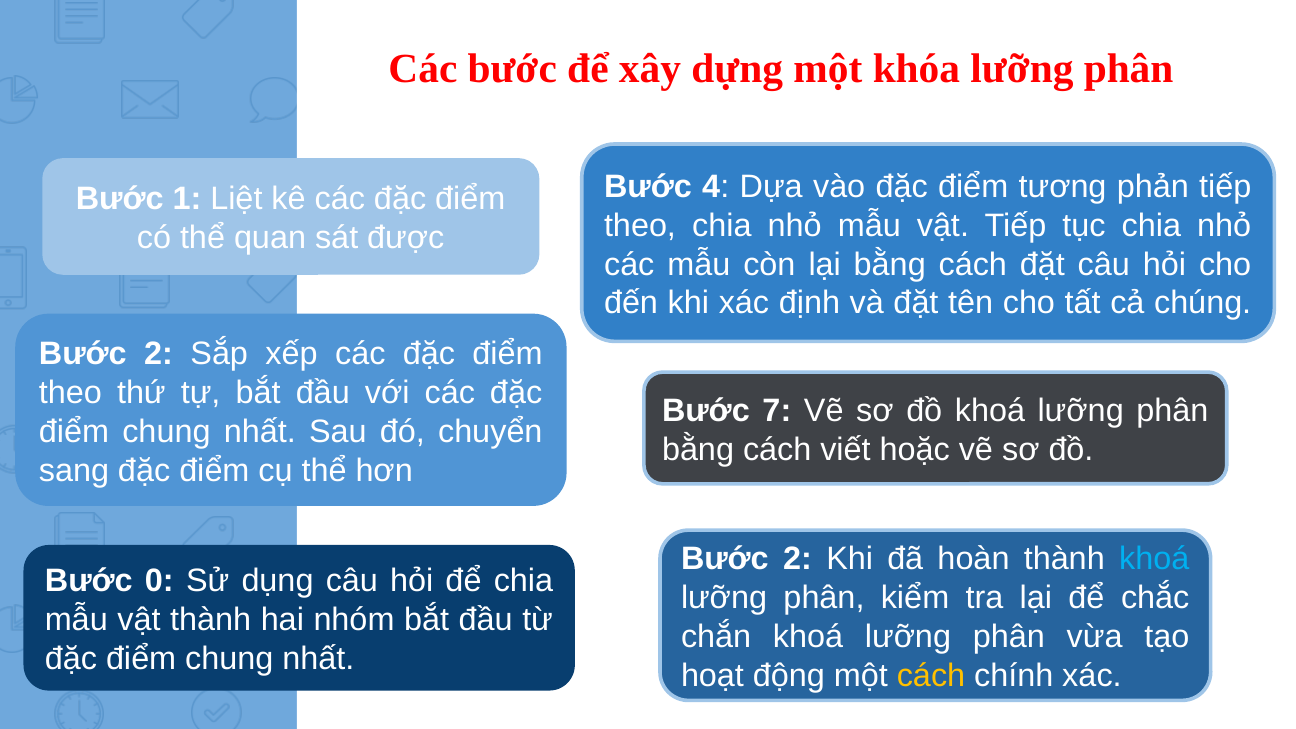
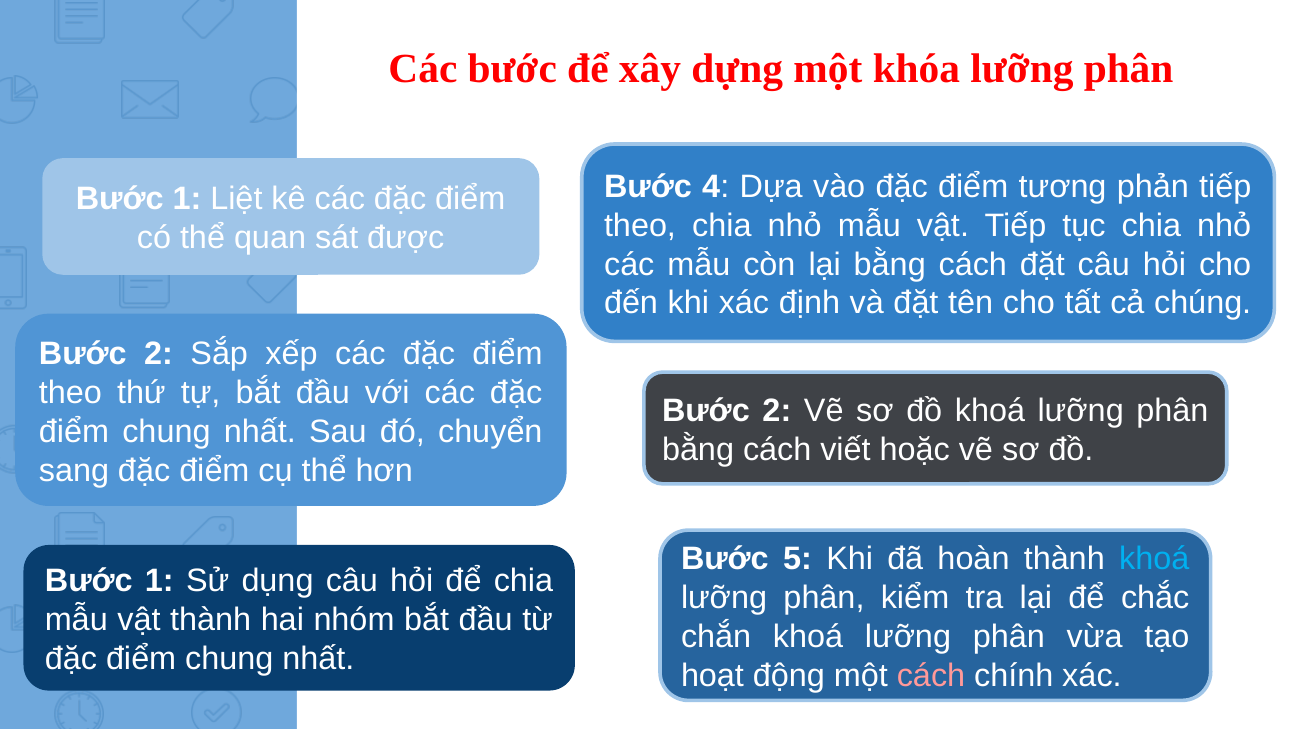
7 at (777, 411): 7 -> 2
2 at (797, 559): 2 -> 5
0 at (159, 581): 0 -> 1
cách at (931, 676) colour: yellow -> pink
